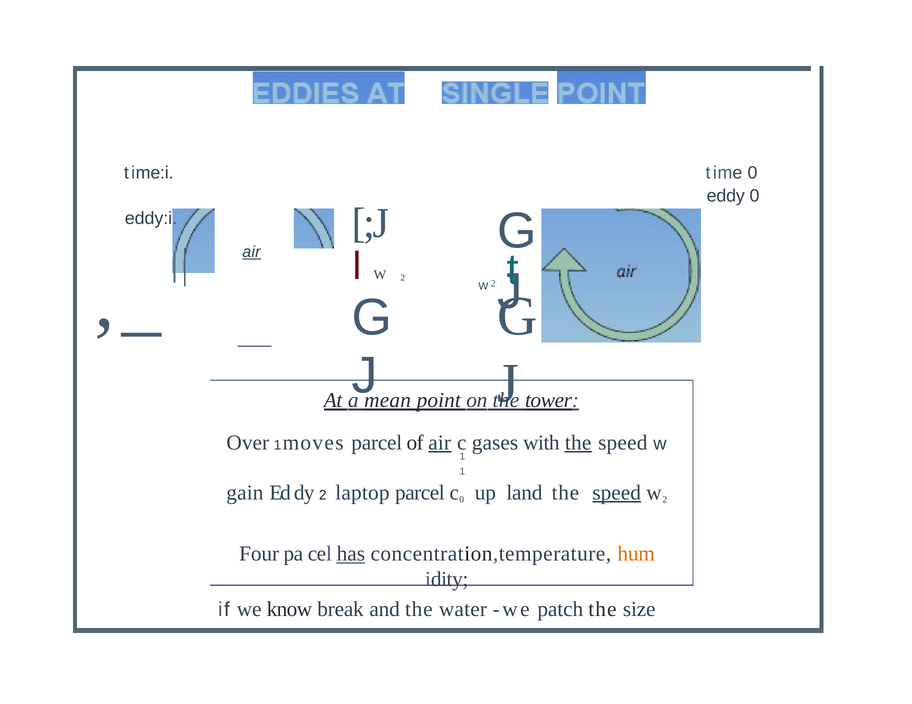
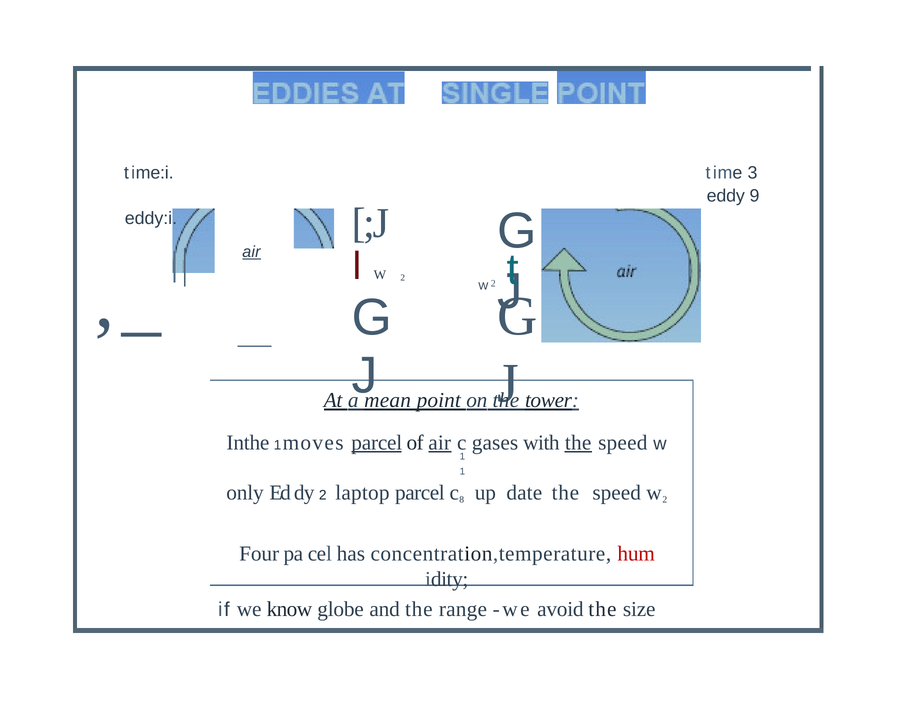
time 0: 0 -> 3
eddy 0: 0 -> 9
Over: Over -> Inthe
parcel at (377, 443) underline: none -> present
gain: gain -> only
c 0: 0 -> 8
land: land -> date
speed at (617, 493) underline: present -> none
has underline: present -> none
hum colour: orange -> red
break: break -> globe
water: water -> range
patch: patch -> avoid
